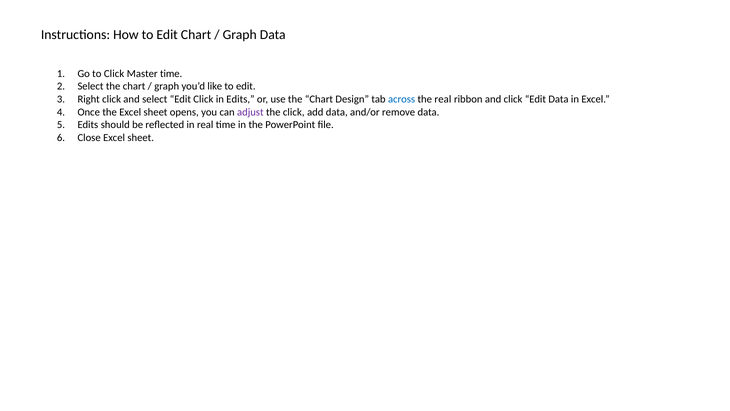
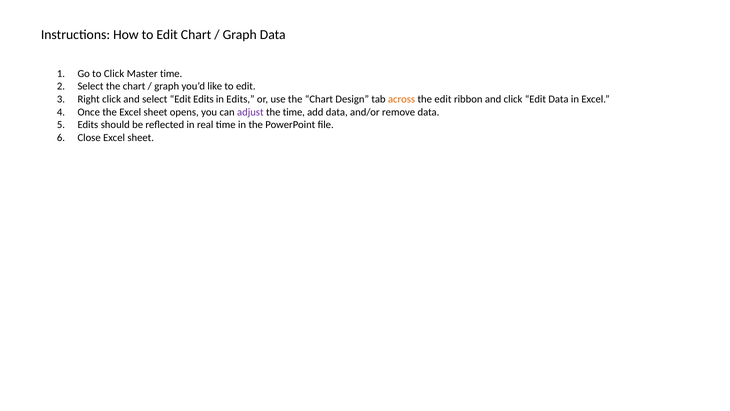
Edit Click: Click -> Edits
across colour: blue -> orange
the real: real -> edit
the click: click -> time
